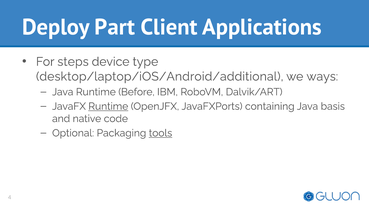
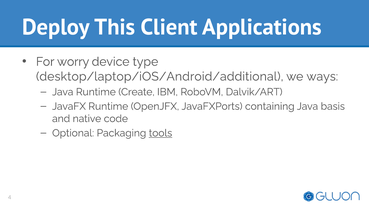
Part: Part -> This
steps: steps -> worry
Before: Before -> Create
Runtime at (108, 106) underline: present -> none
